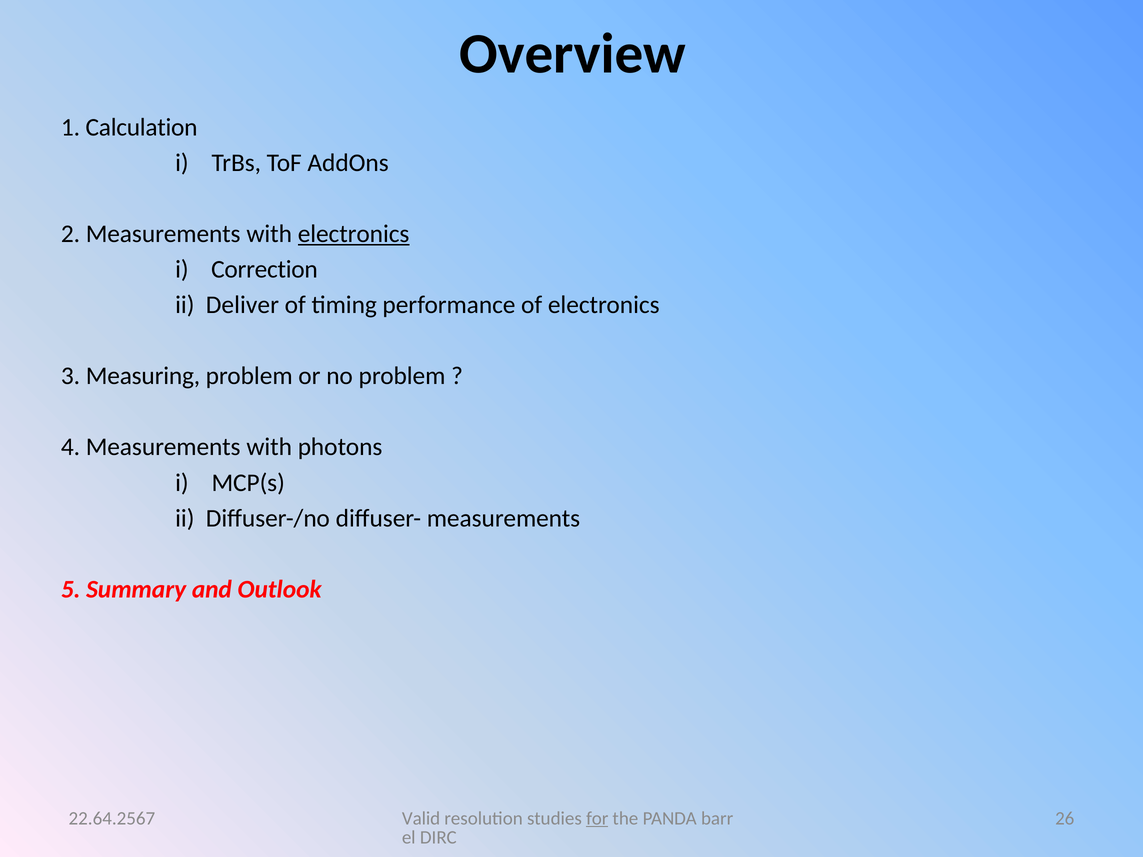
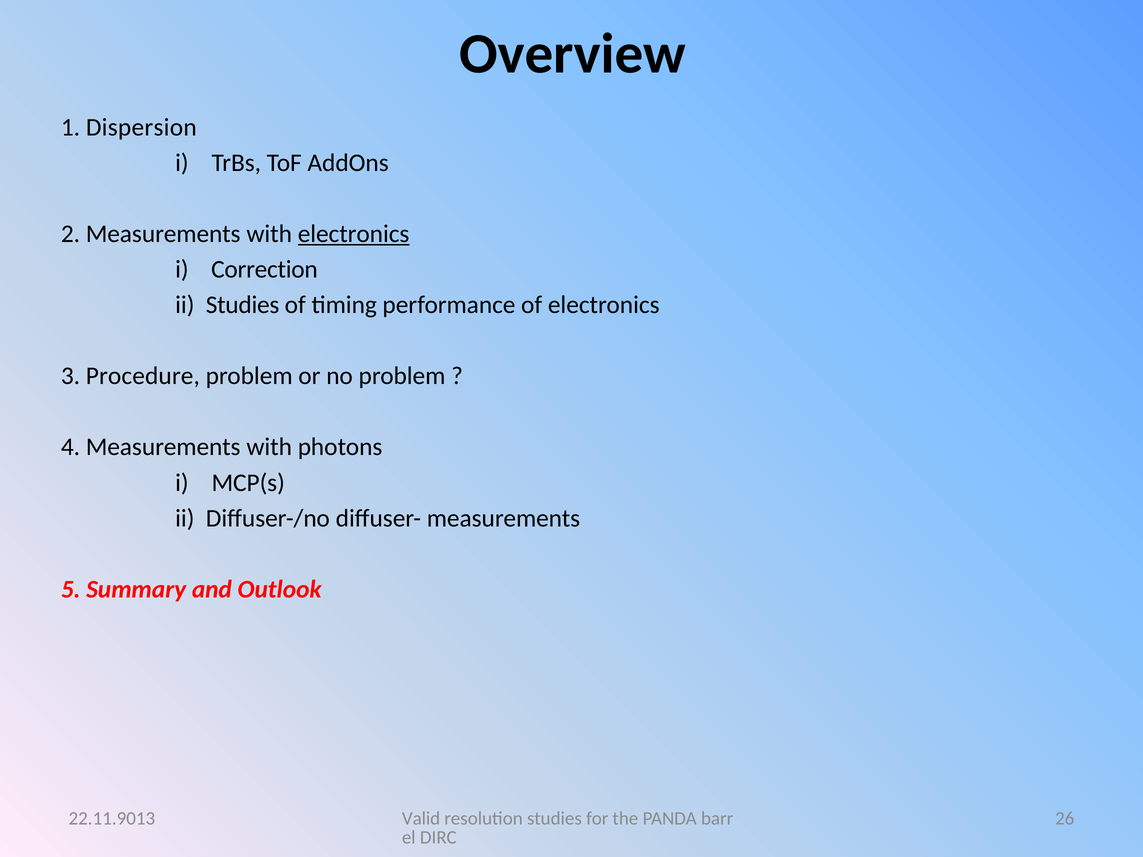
Calculation: Calculation -> Dispersion
ii Deliver: Deliver -> Studies
Measuring: Measuring -> Procedure
for underline: present -> none
22.64.2567: 22.64.2567 -> 22.11.9013
